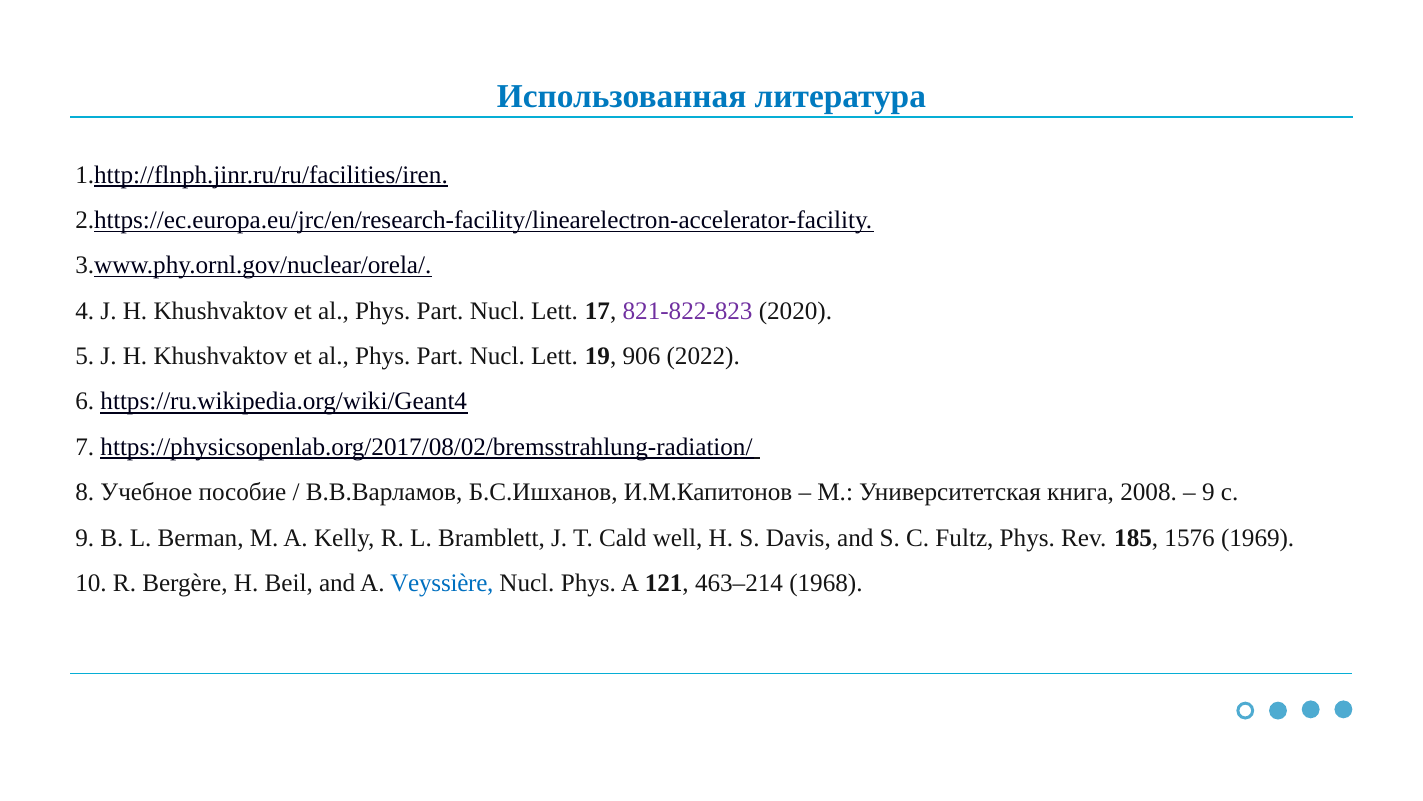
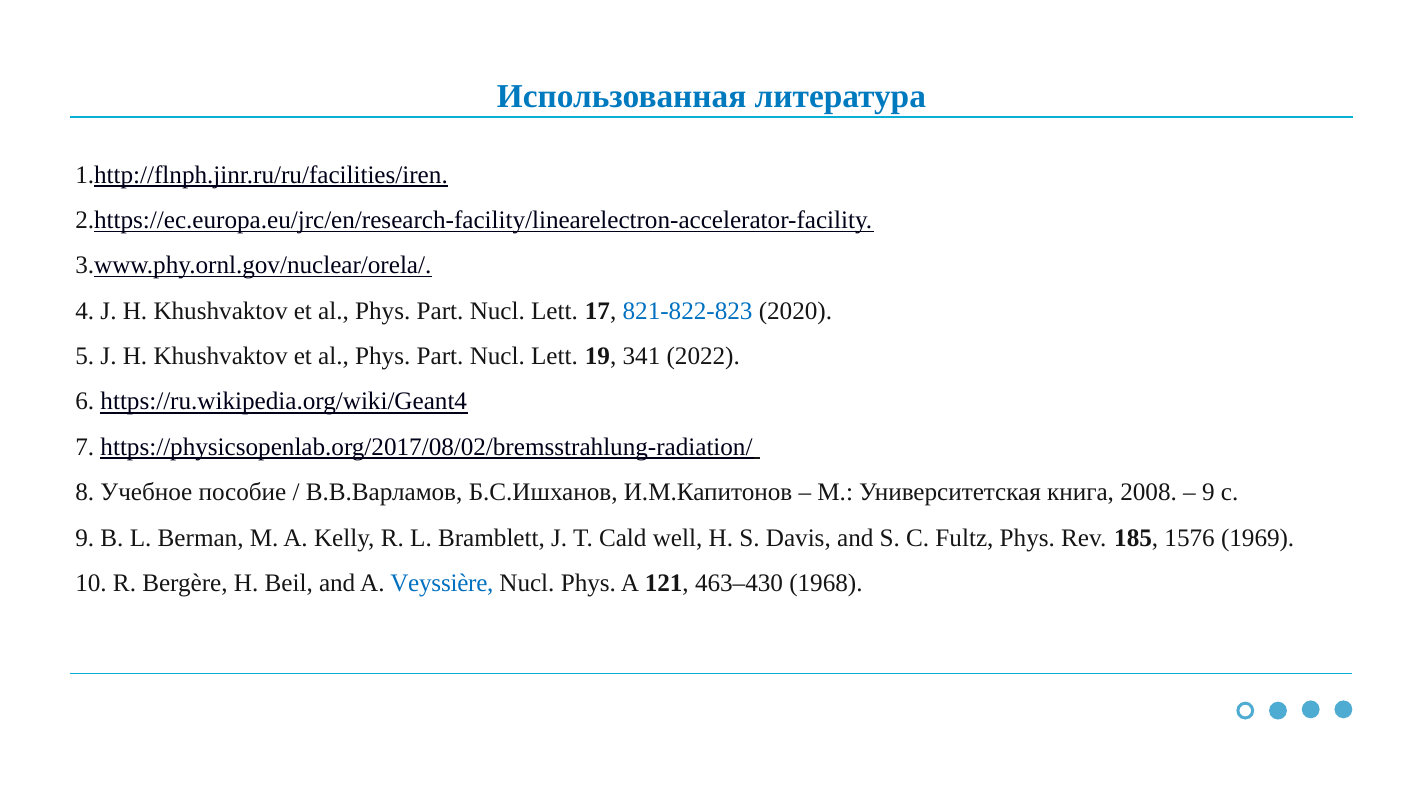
821-822-823 colour: purple -> blue
906: 906 -> 341
463–214: 463–214 -> 463–430
